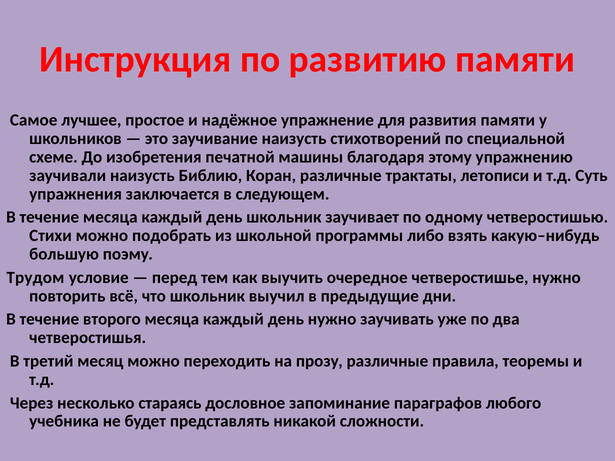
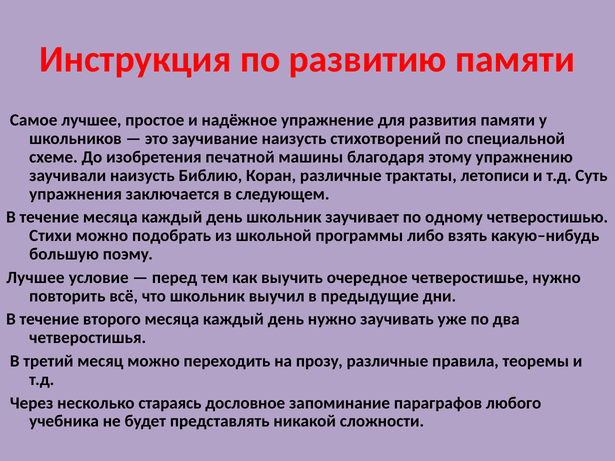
Трудом at (35, 278): Трудом -> Лучшее
